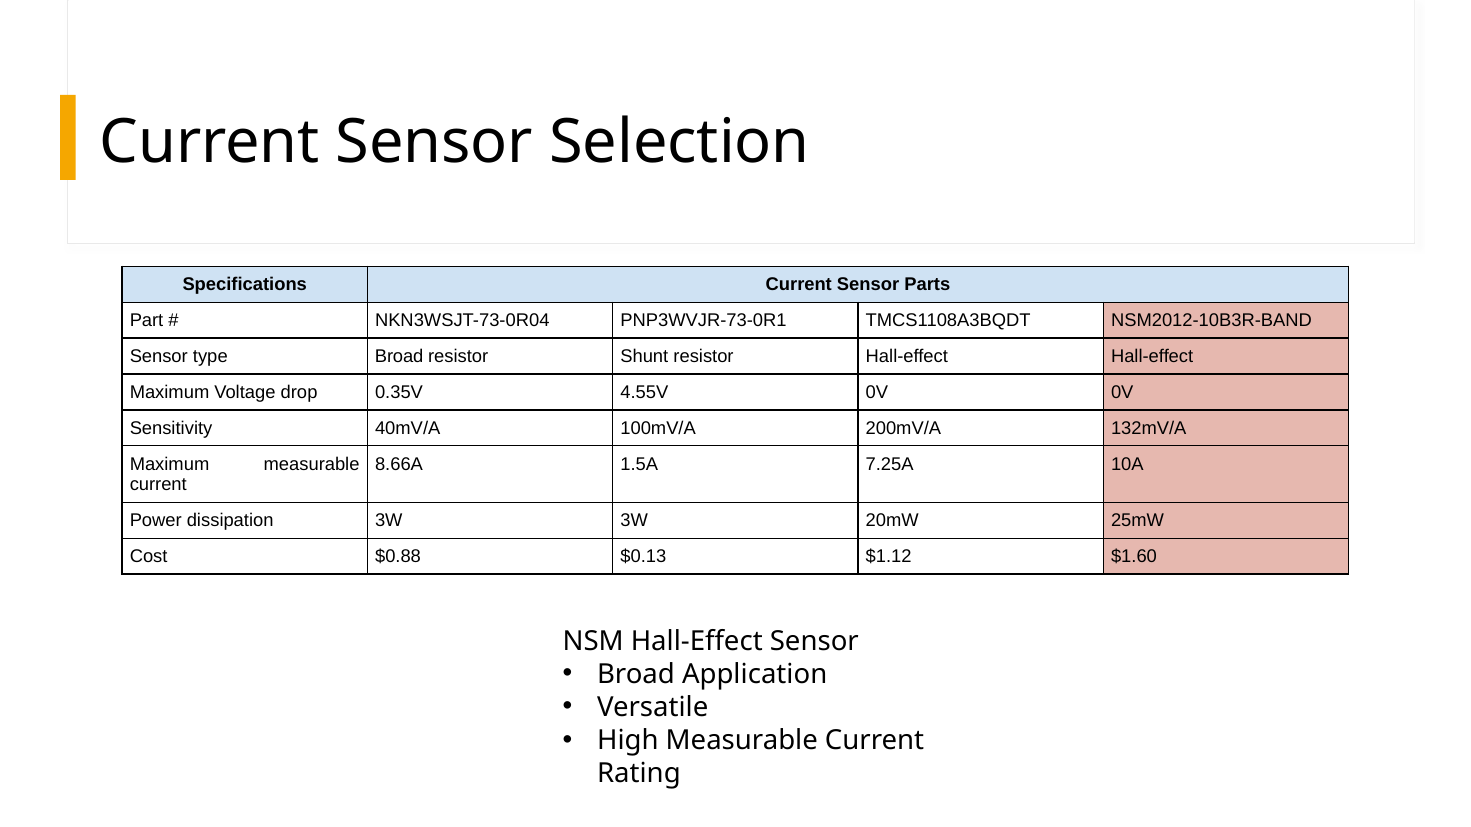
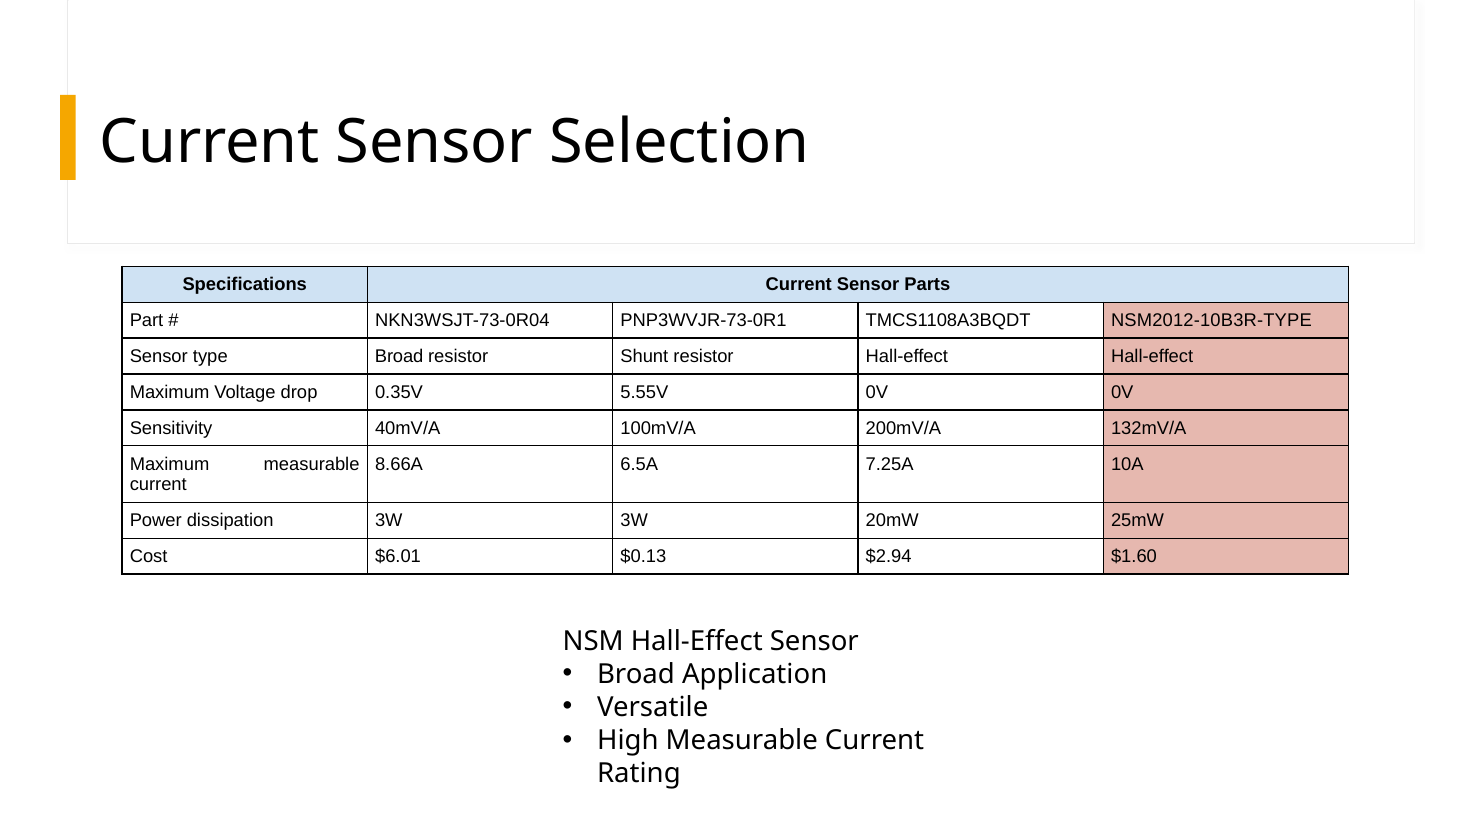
NSM2012-10B3R-BAND: NSM2012-10B3R-BAND -> NSM2012-10B3R-TYPE
4.55V: 4.55V -> 5.55V
1.5A: 1.5A -> 6.5A
$0.88: $0.88 -> $6.01
$1.12: $1.12 -> $2.94
